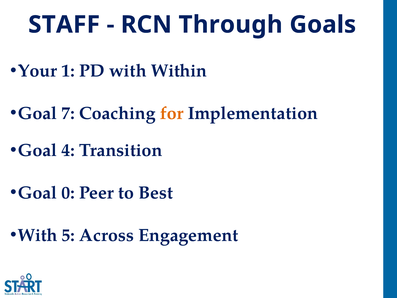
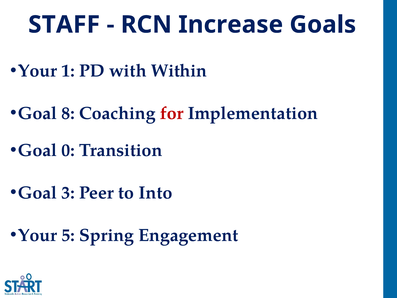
Through: Through -> Increase
7: 7 -> 8
for colour: orange -> red
4: 4 -> 0
0: 0 -> 3
Best: Best -> Into
With at (38, 235): With -> Your
Across: Across -> Spring
